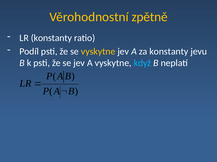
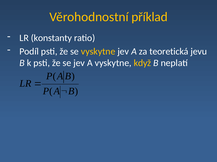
zpětně: zpětně -> příklad
za konstanty: konstanty -> teoretická
když colour: light blue -> yellow
